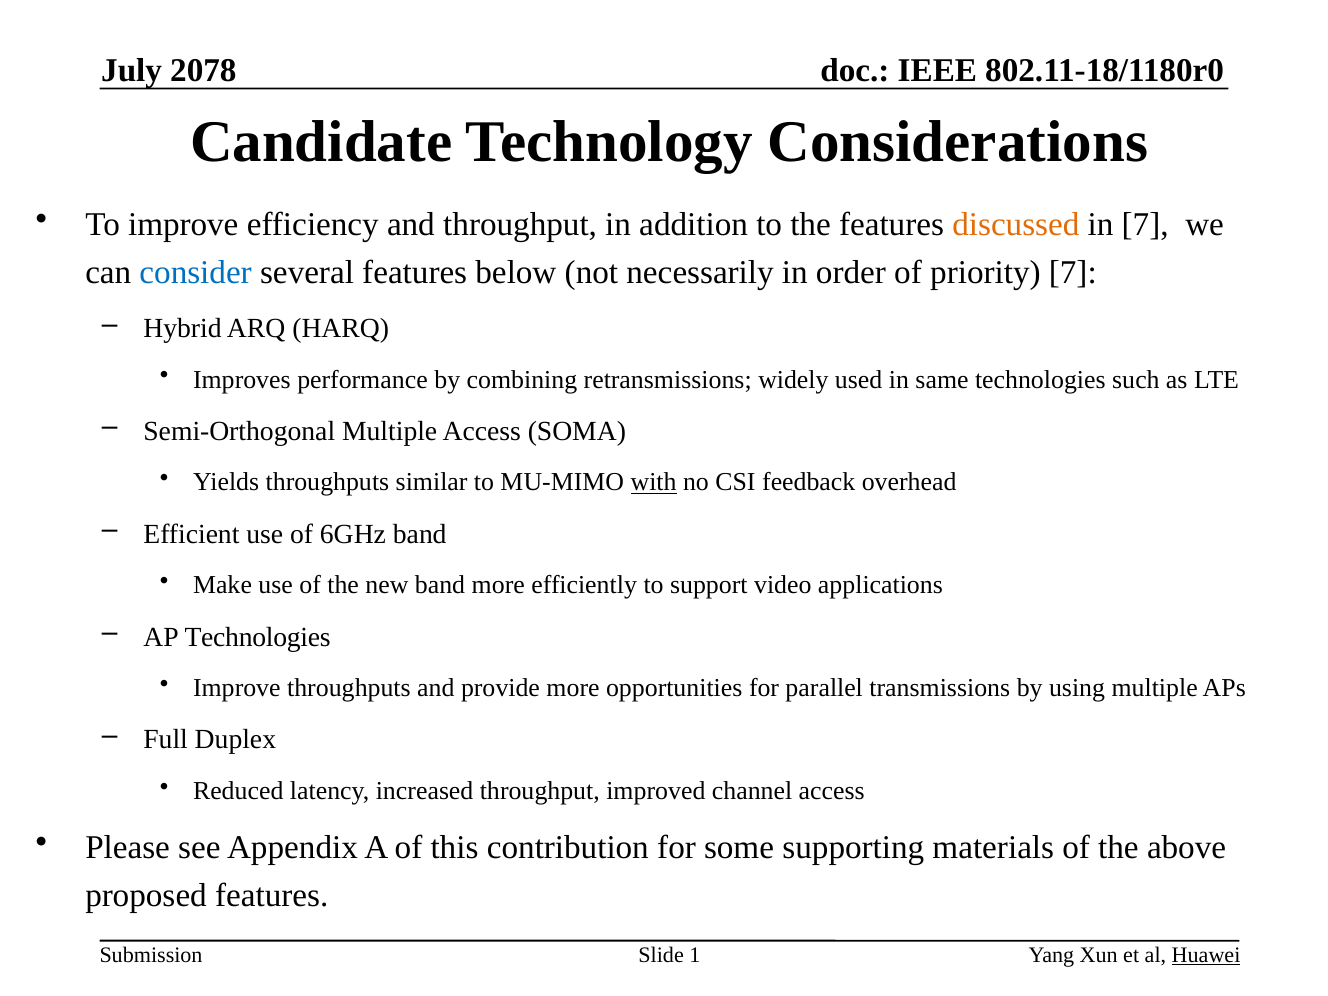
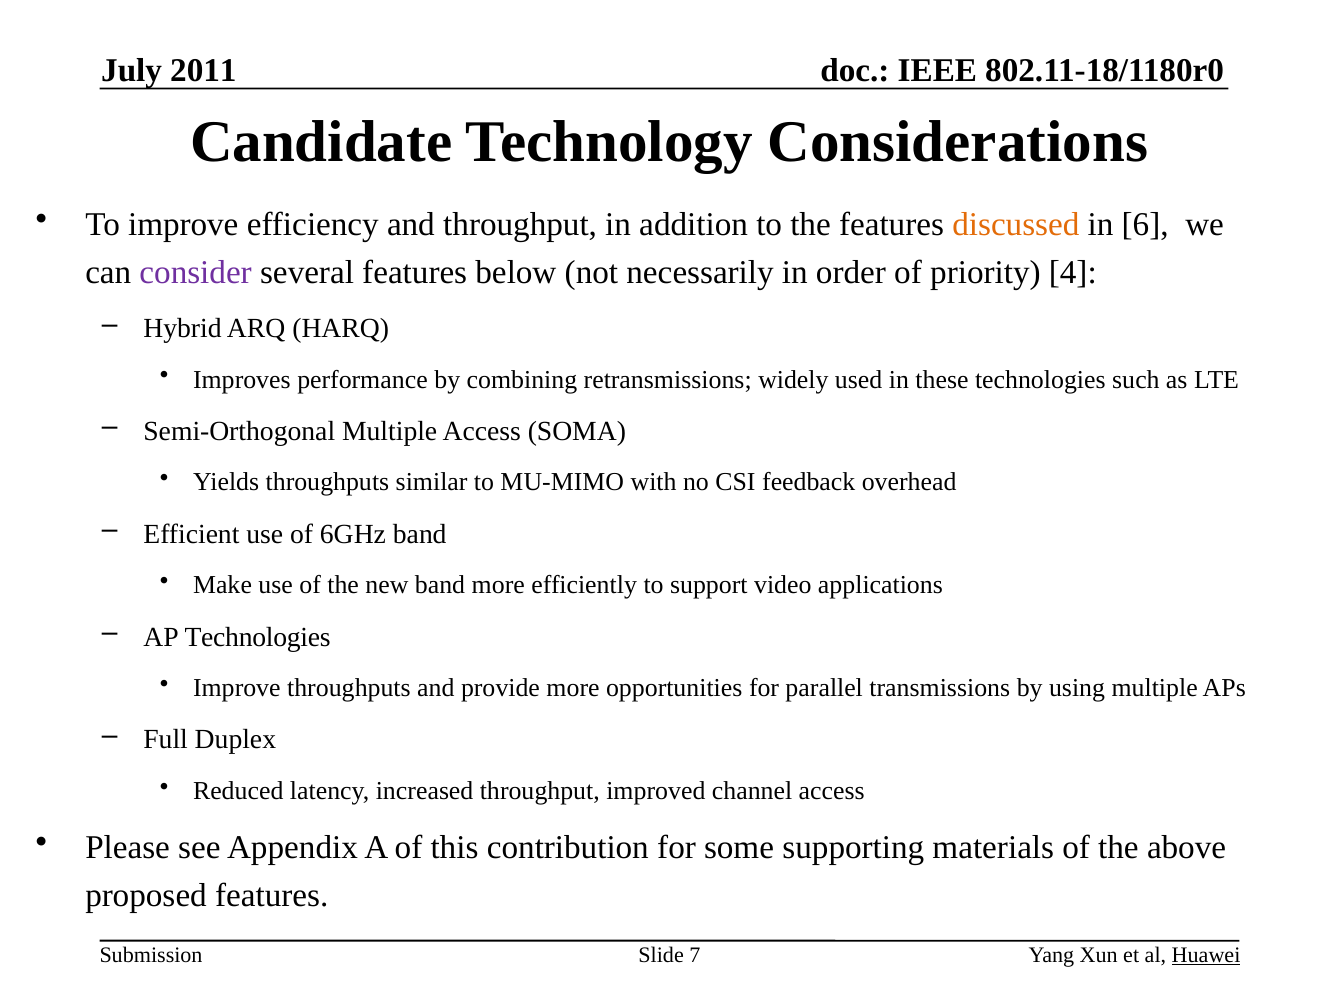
2078: 2078 -> 2011
in 7: 7 -> 6
consider colour: blue -> purple
priority 7: 7 -> 4
same: same -> these
with underline: present -> none
1: 1 -> 7
